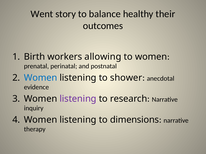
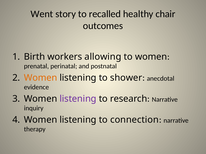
balance: balance -> recalled
their: their -> chair
Women at (41, 78) colour: blue -> orange
dimensions: dimensions -> connection
